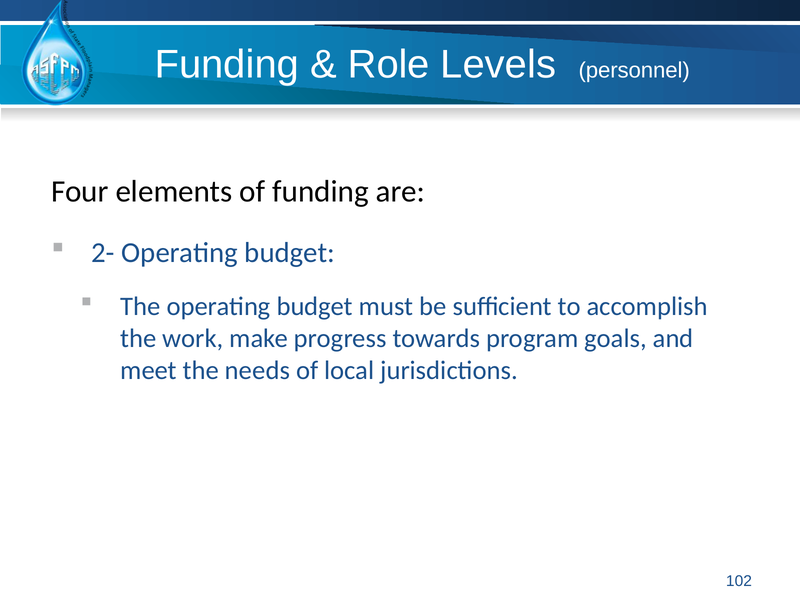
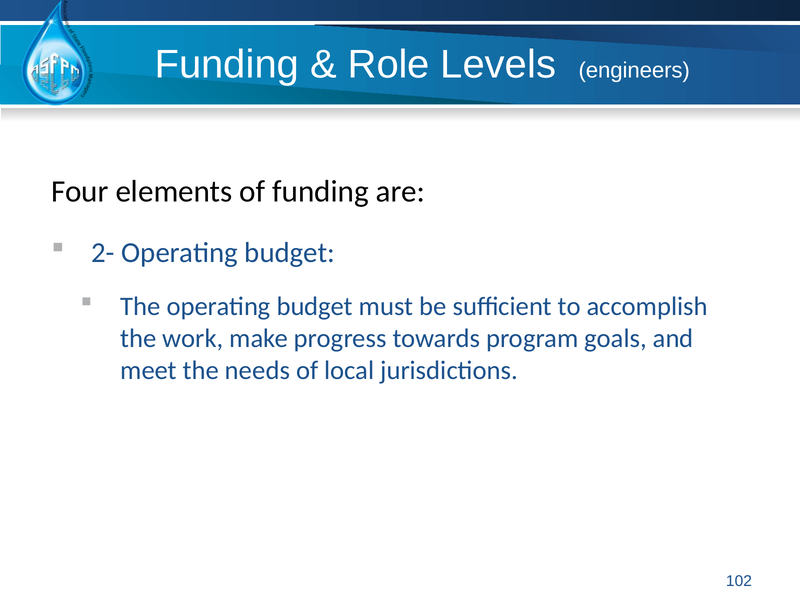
personnel: personnel -> engineers
